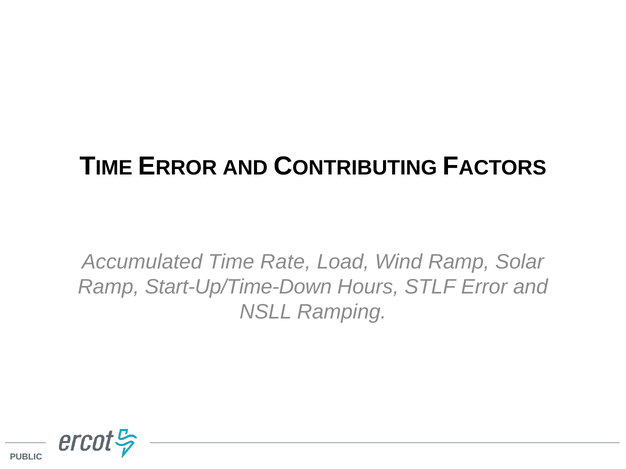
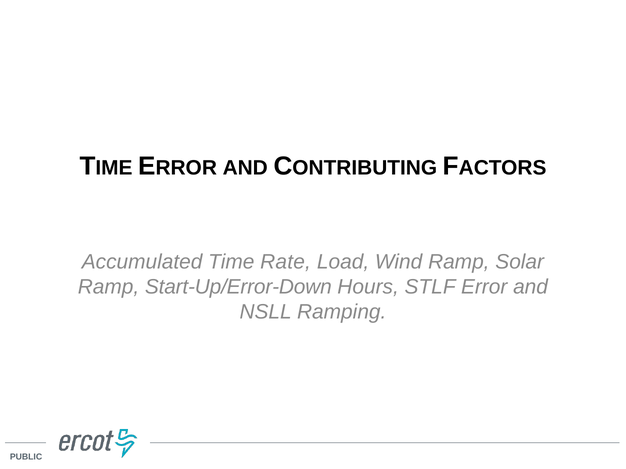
Start-Up/Time-Down: Start-Up/Time-Down -> Start-Up/Error-Down
